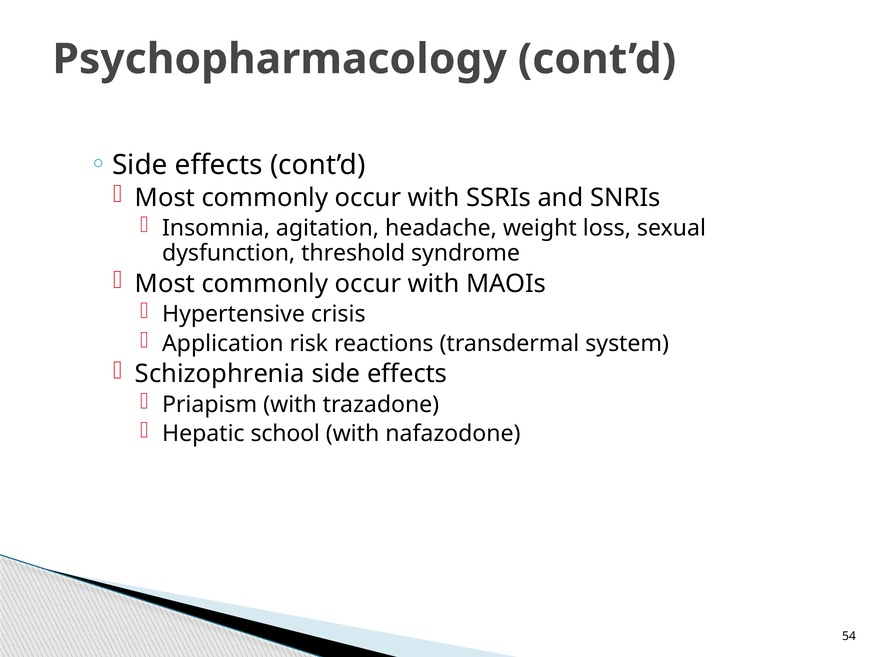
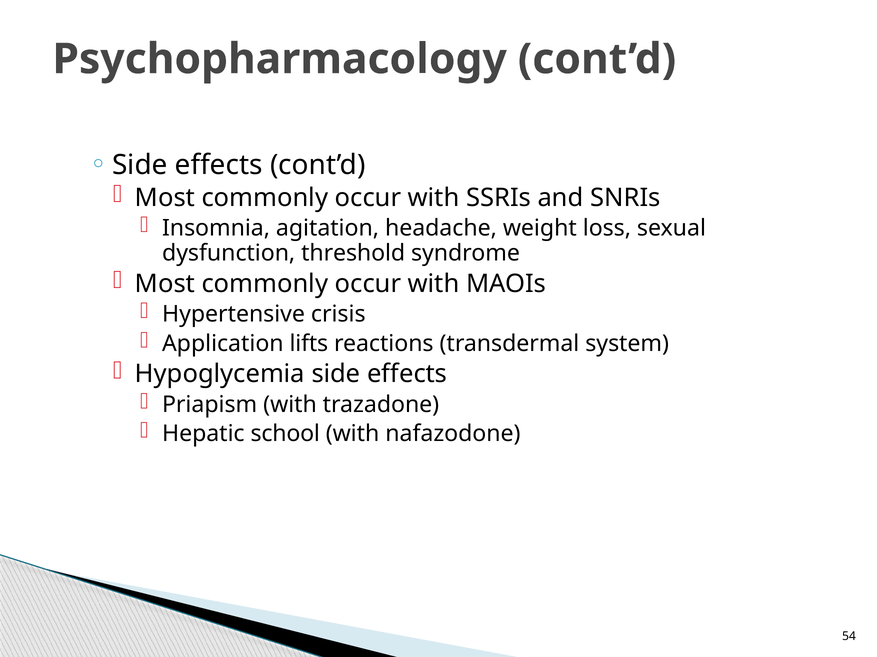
risk: risk -> lifts
Schizophrenia: Schizophrenia -> Hypoglycemia
